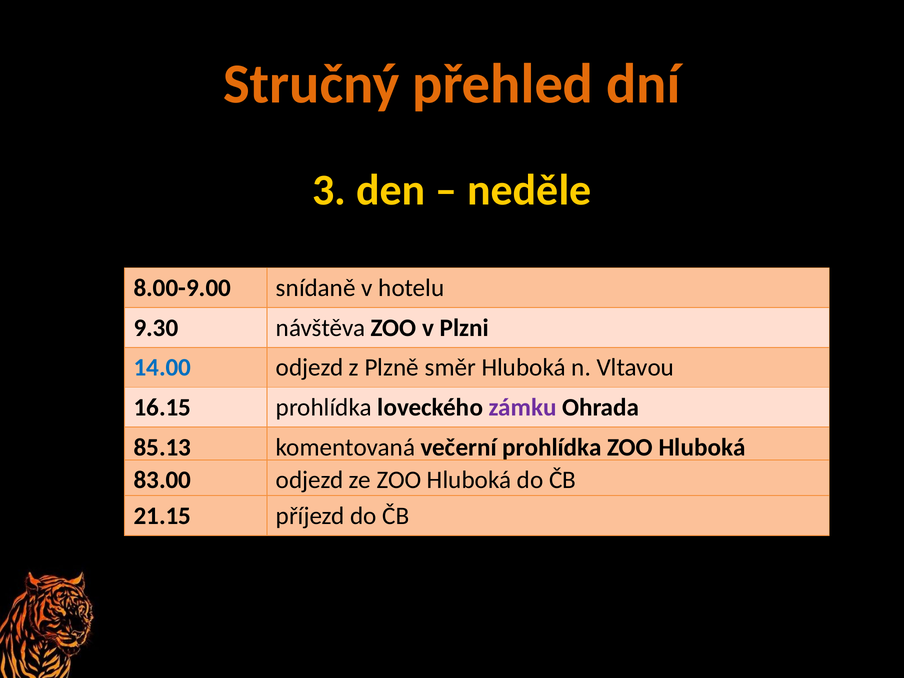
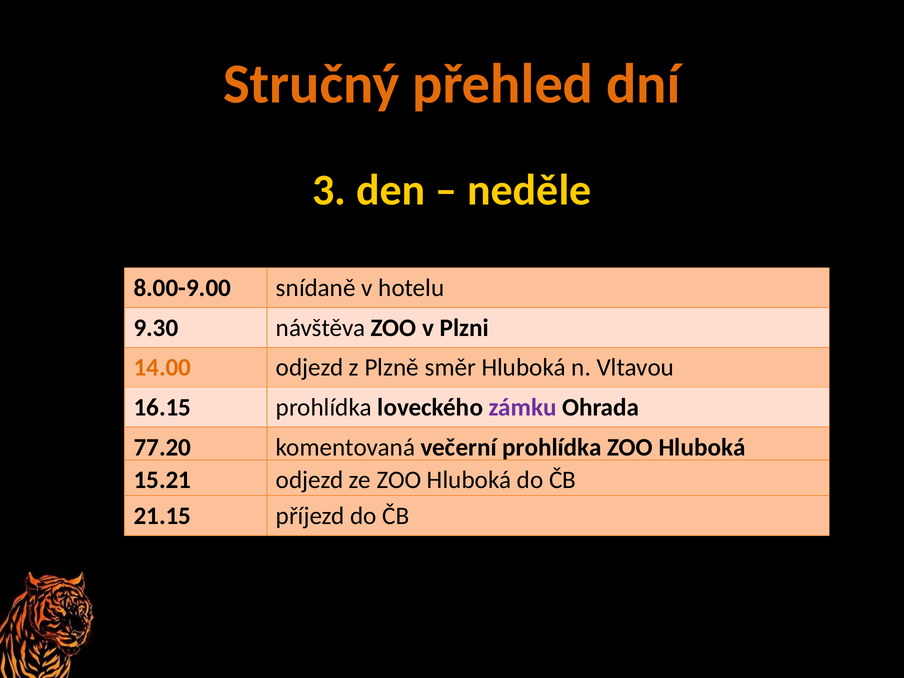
14.00 colour: blue -> orange
85.13: 85.13 -> 77.20
83.00: 83.00 -> 15.21
